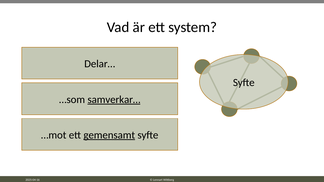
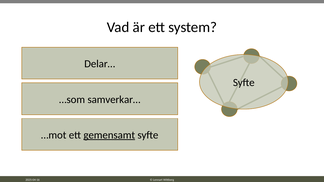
samverkar… underline: present -> none
